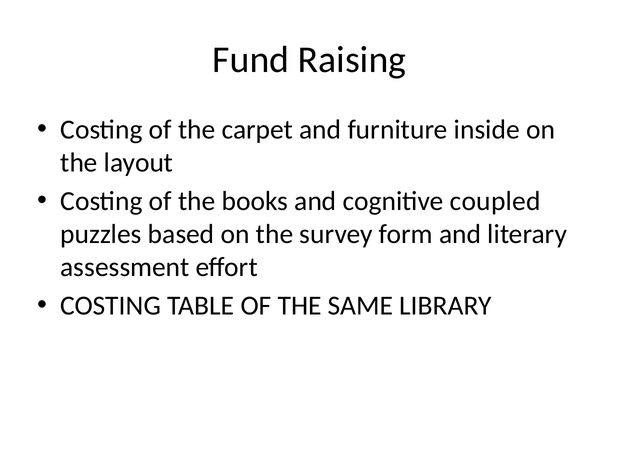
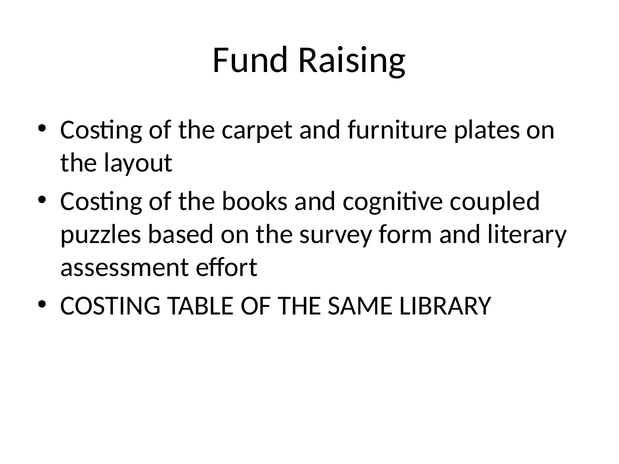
inside: inside -> plates
